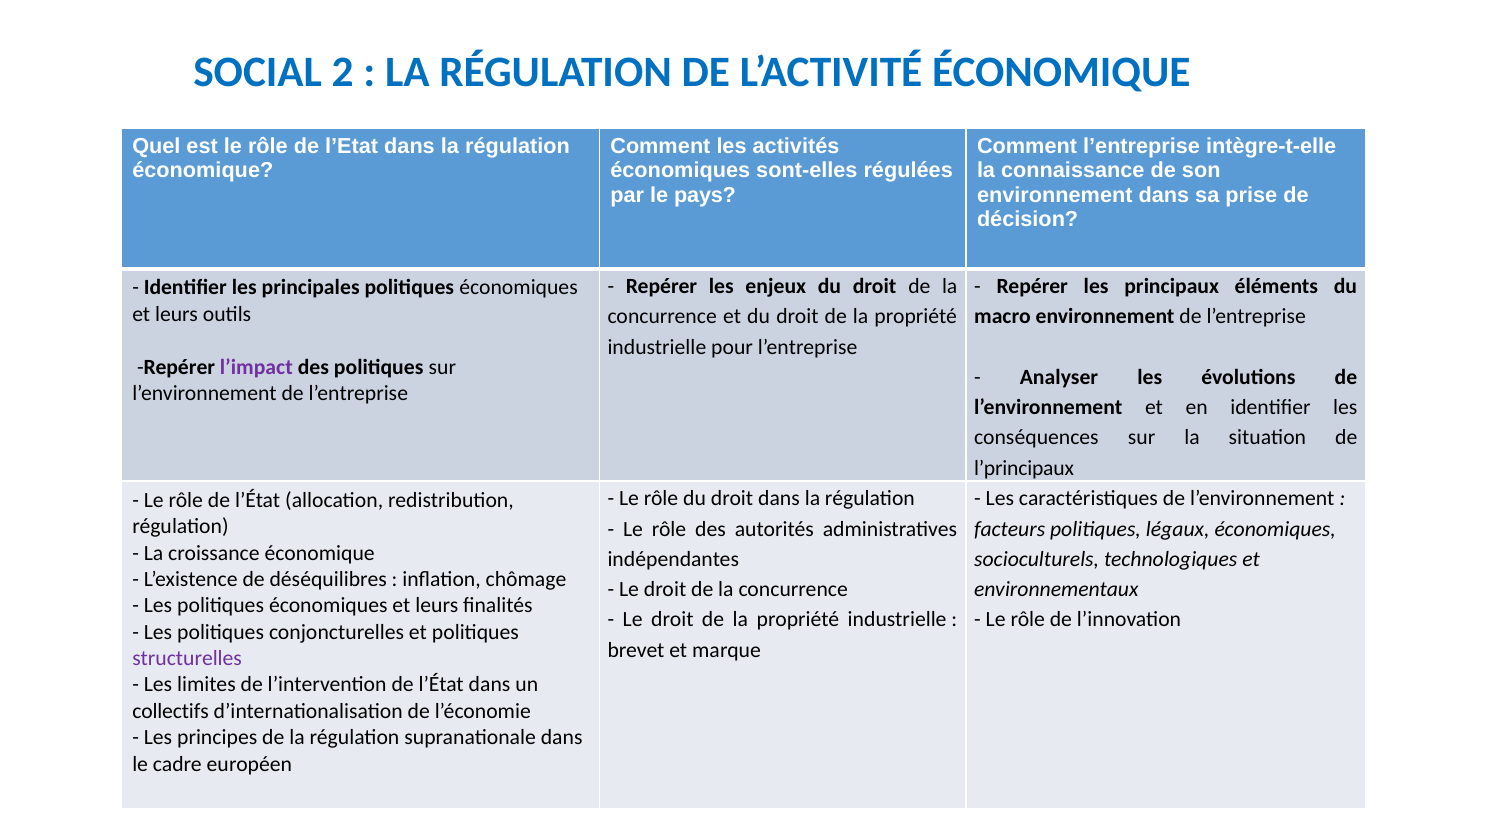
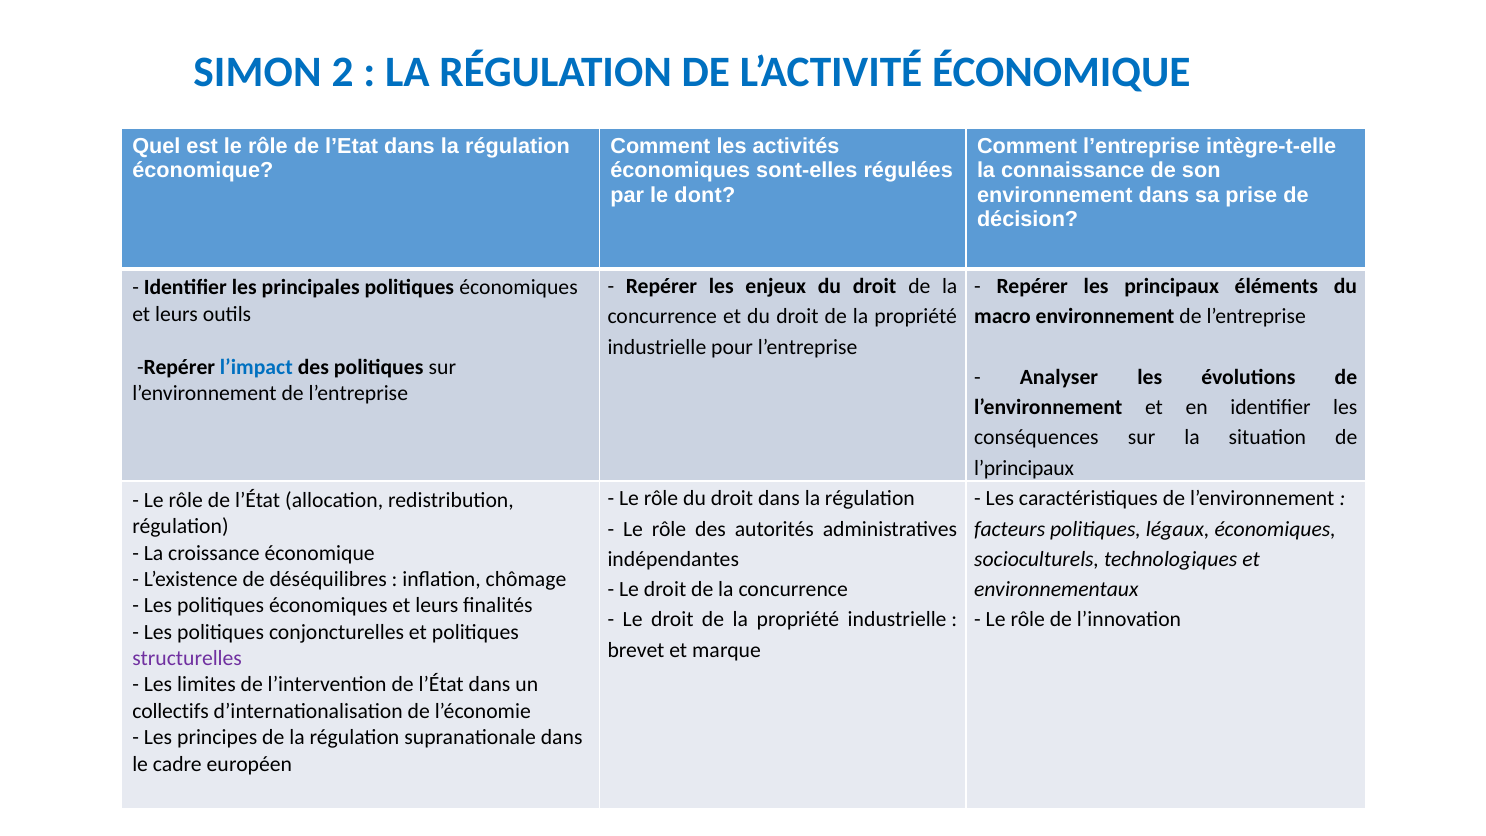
SOCIAL: SOCIAL -> SIMON
pays: pays -> dont
l’impact colour: purple -> blue
